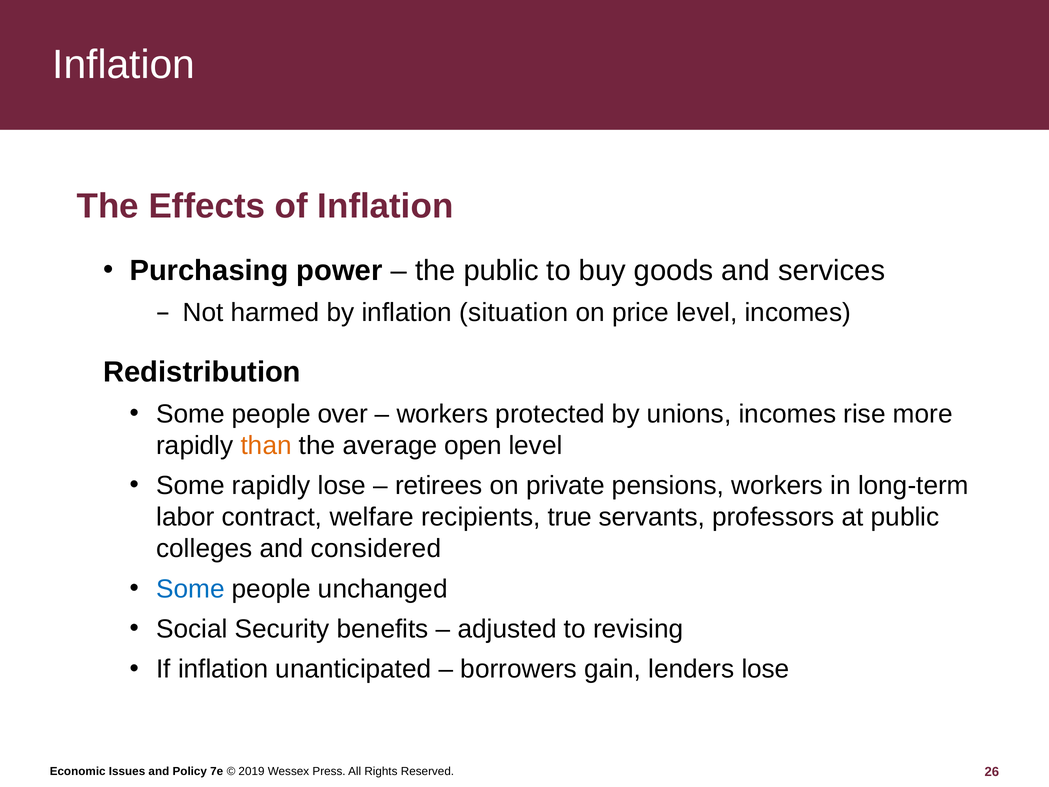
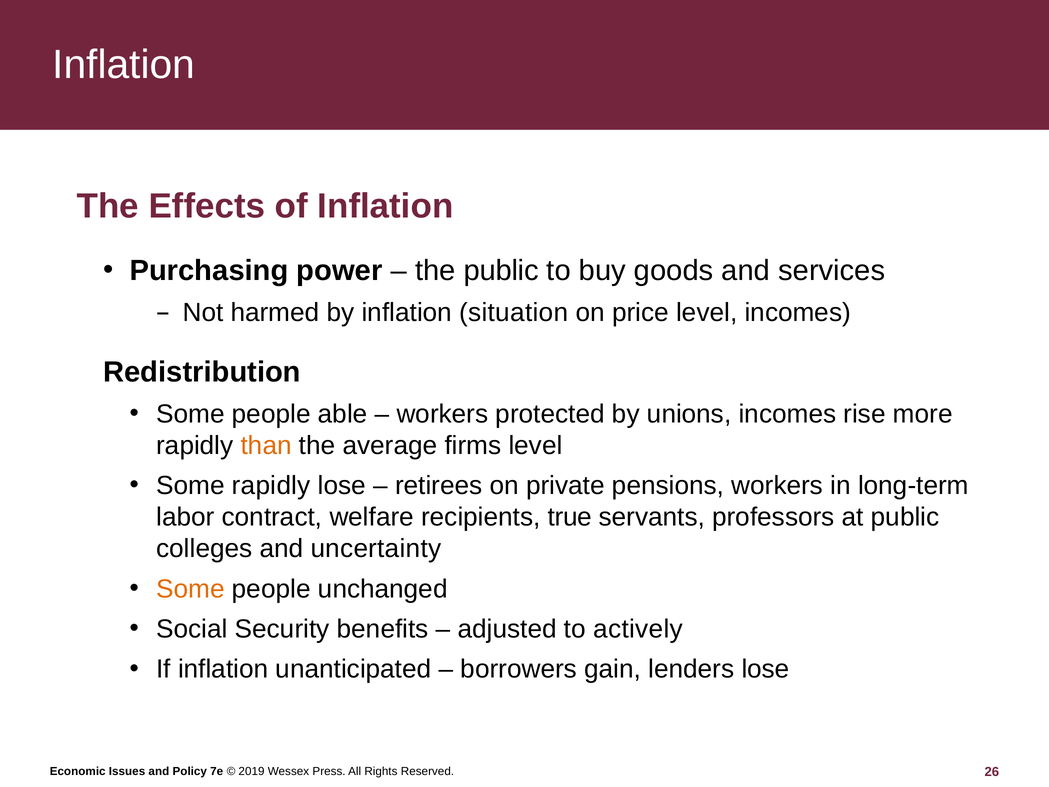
over: over -> able
open: open -> firms
considered: considered -> uncertainty
Some at (190, 589) colour: blue -> orange
revising: revising -> actively
